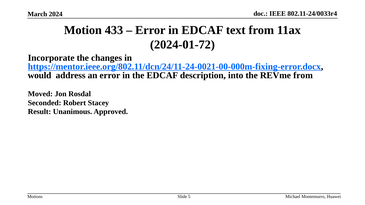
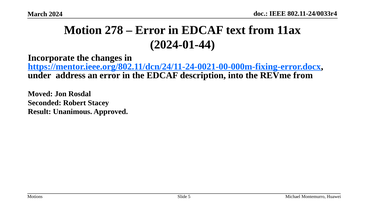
433: 433 -> 278
2024-01-72: 2024-01-72 -> 2024-01-44
would: would -> under
